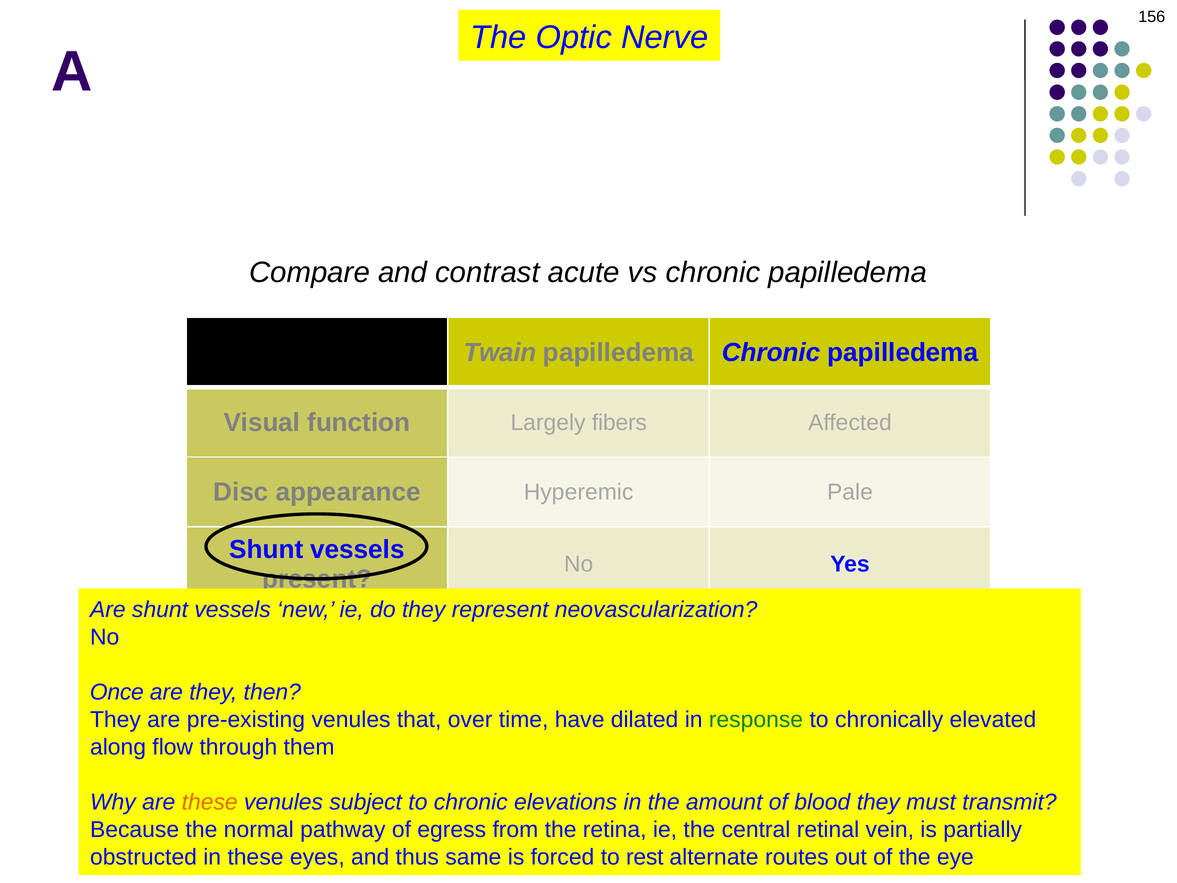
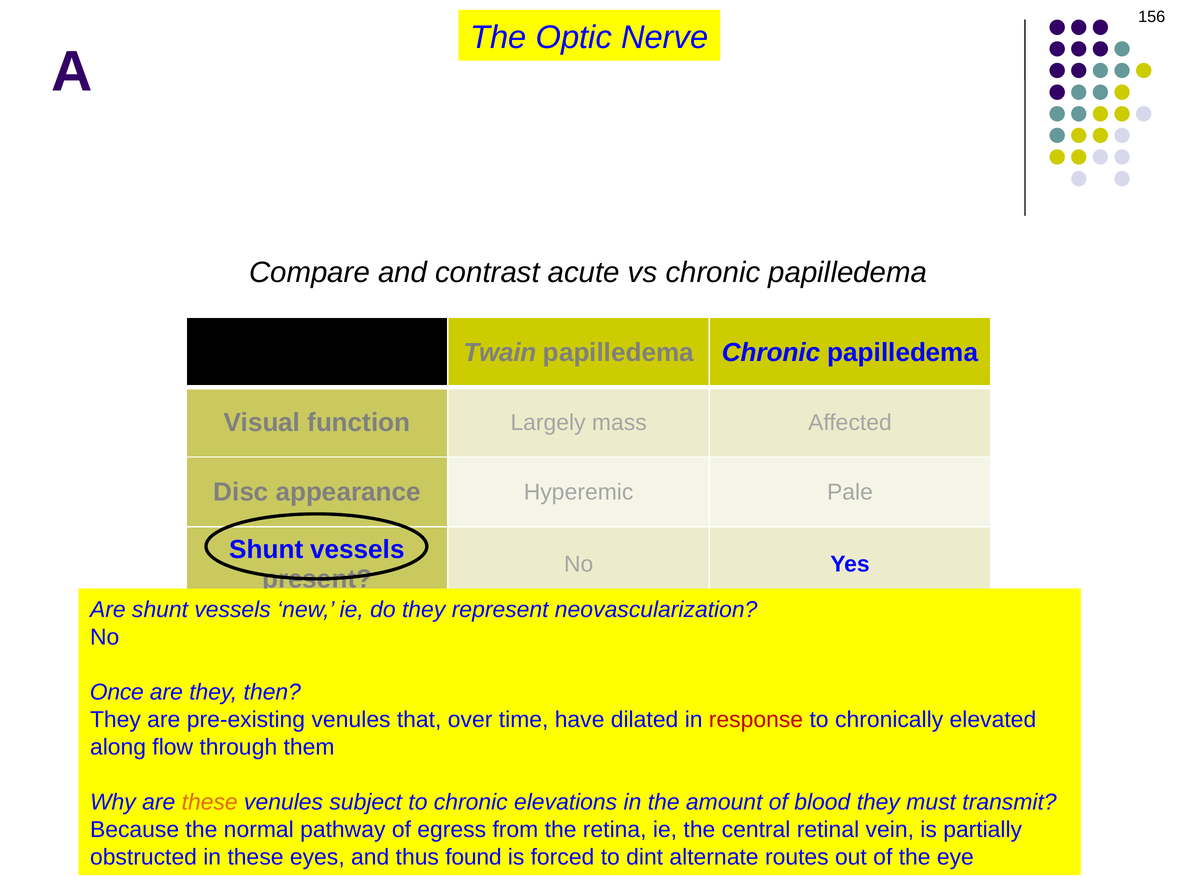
fibers: fibers -> mass
response colour: green -> red
same: same -> found
rest: rest -> dint
